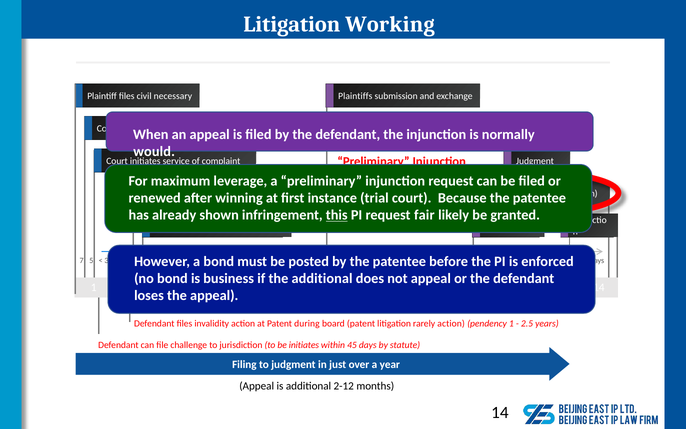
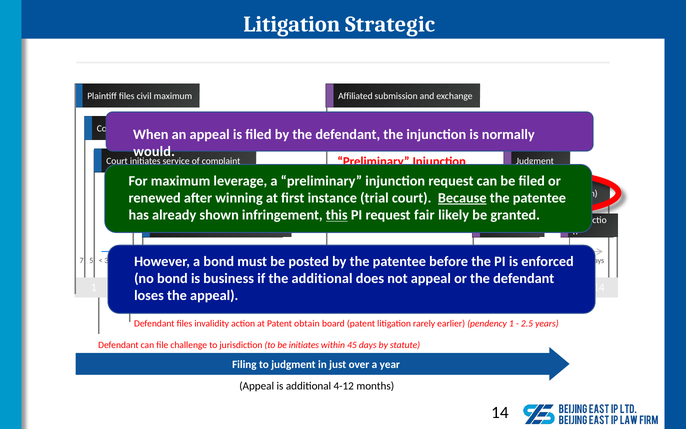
Working: Working -> Strategic
civil necessary: necessary -> maximum
Plaintiffs: Plaintiffs -> Affiliated
Because underline: none -> present
during: during -> obtain
rarely action: action -> earlier
2-12: 2-12 -> 4-12
